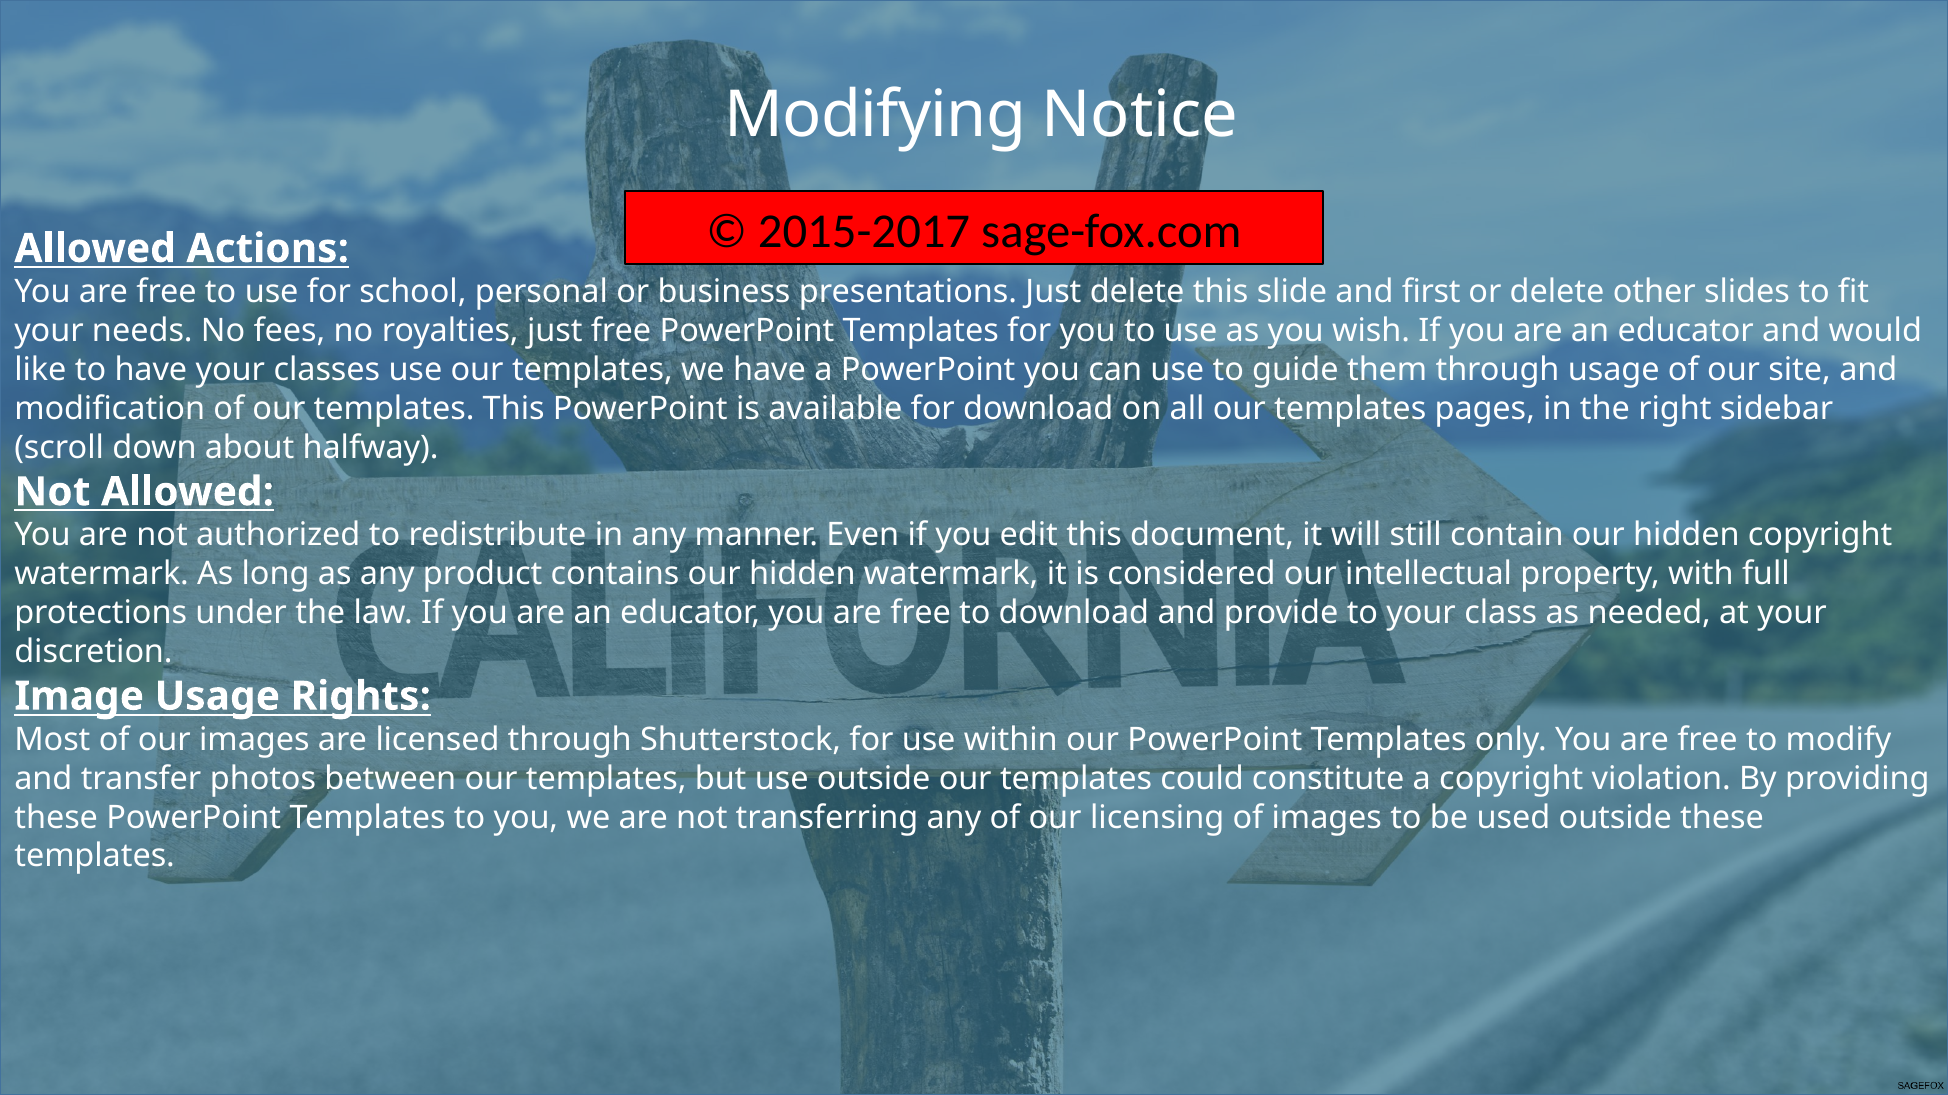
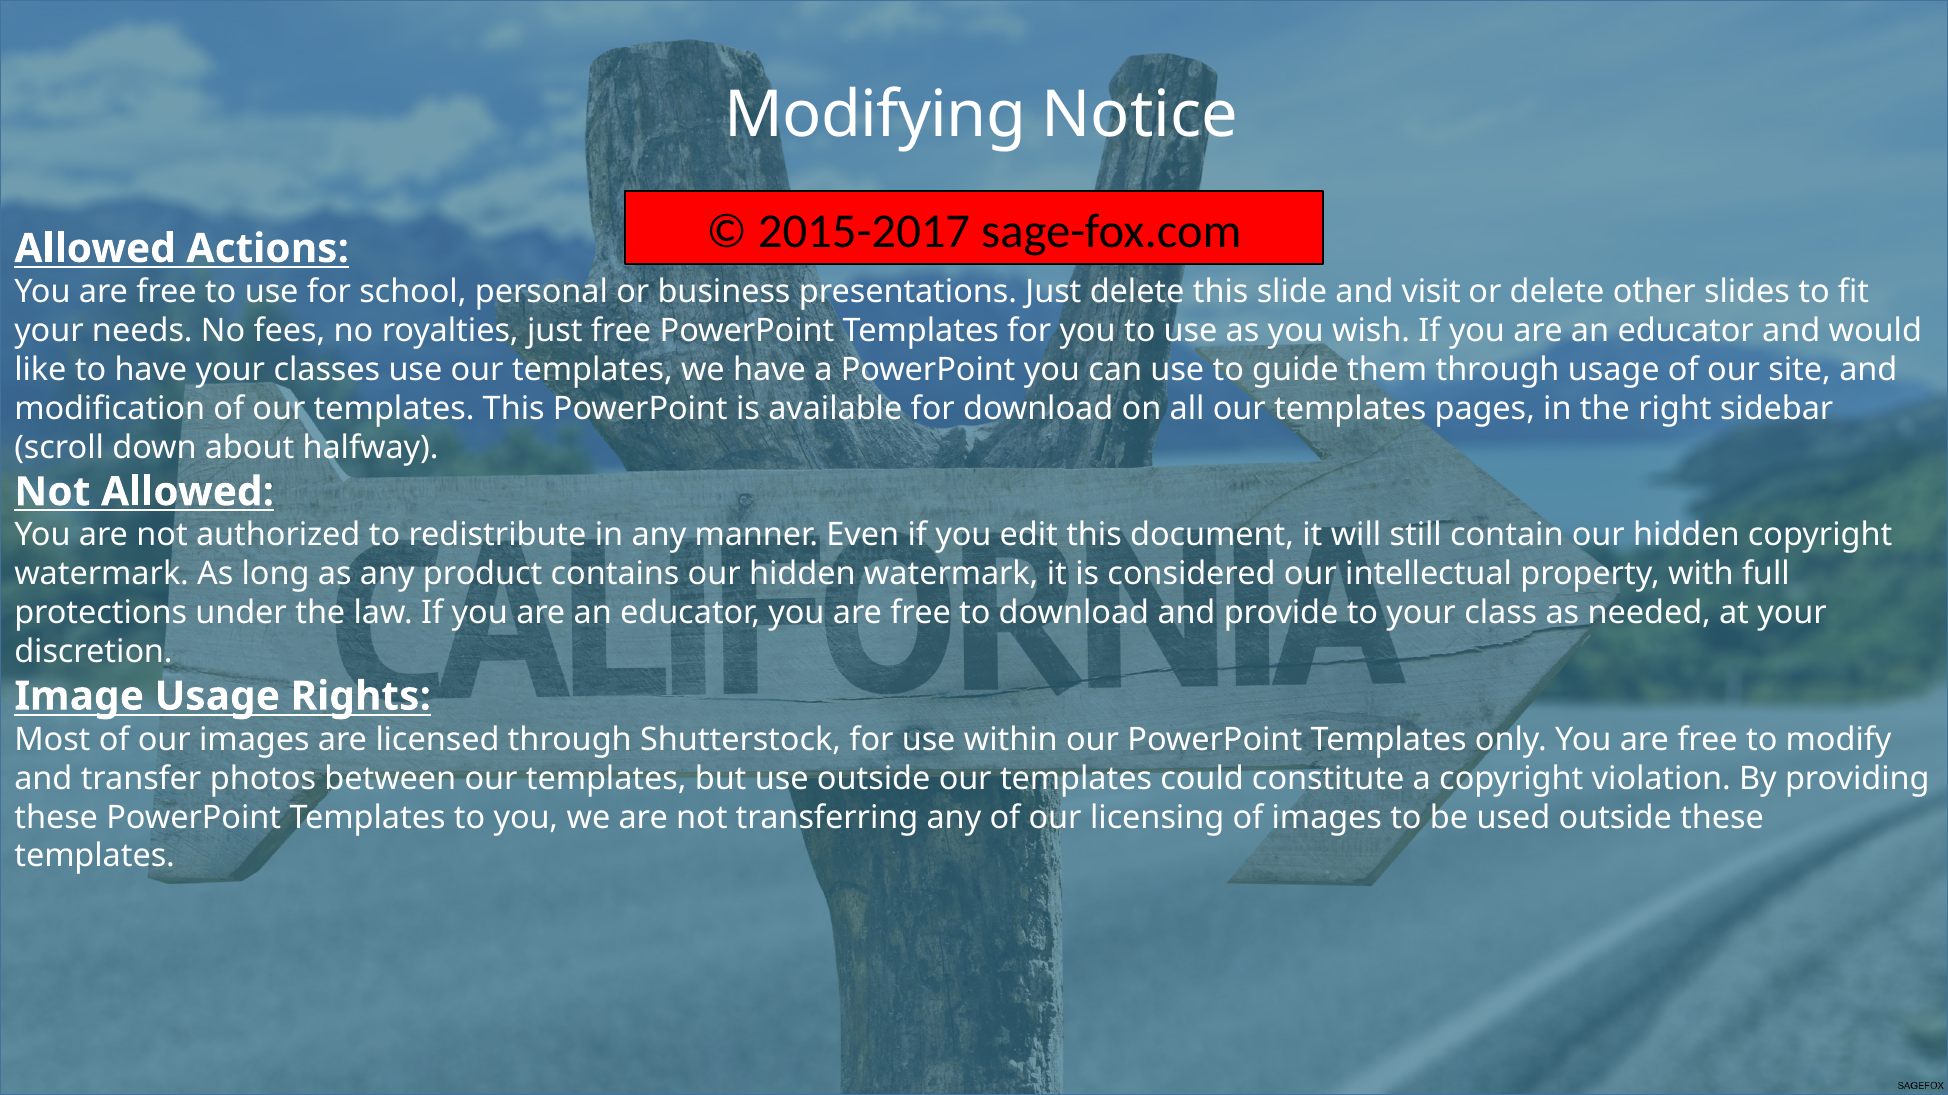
first: first -> visit
